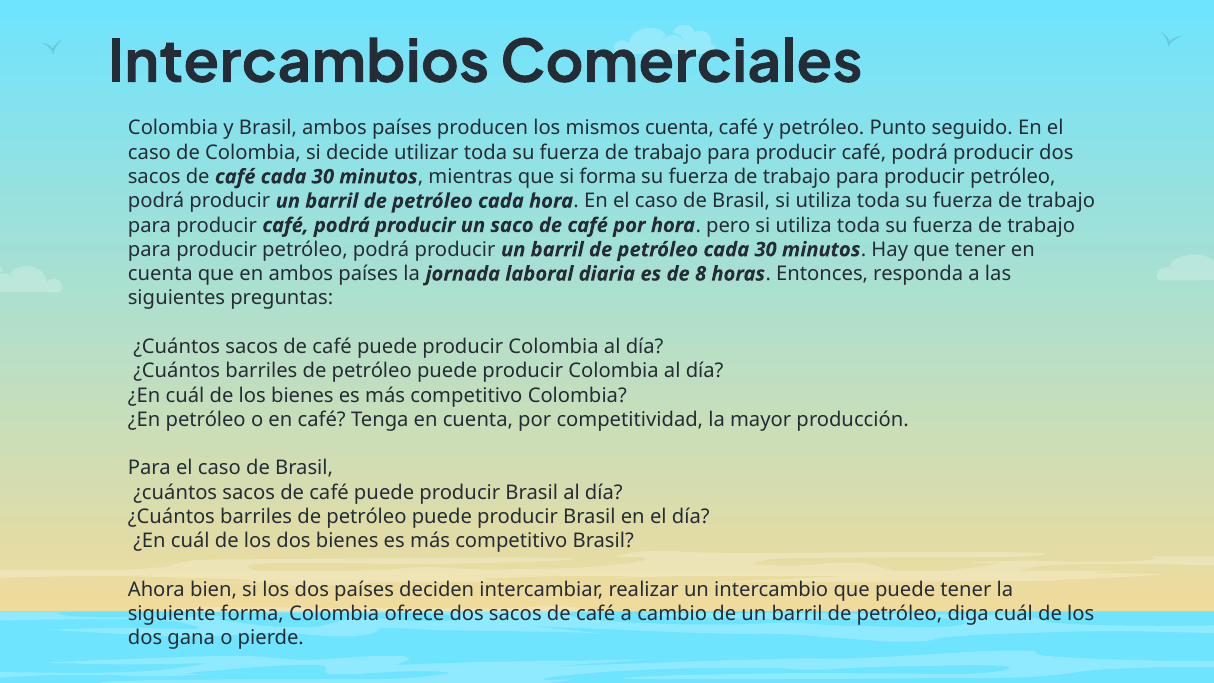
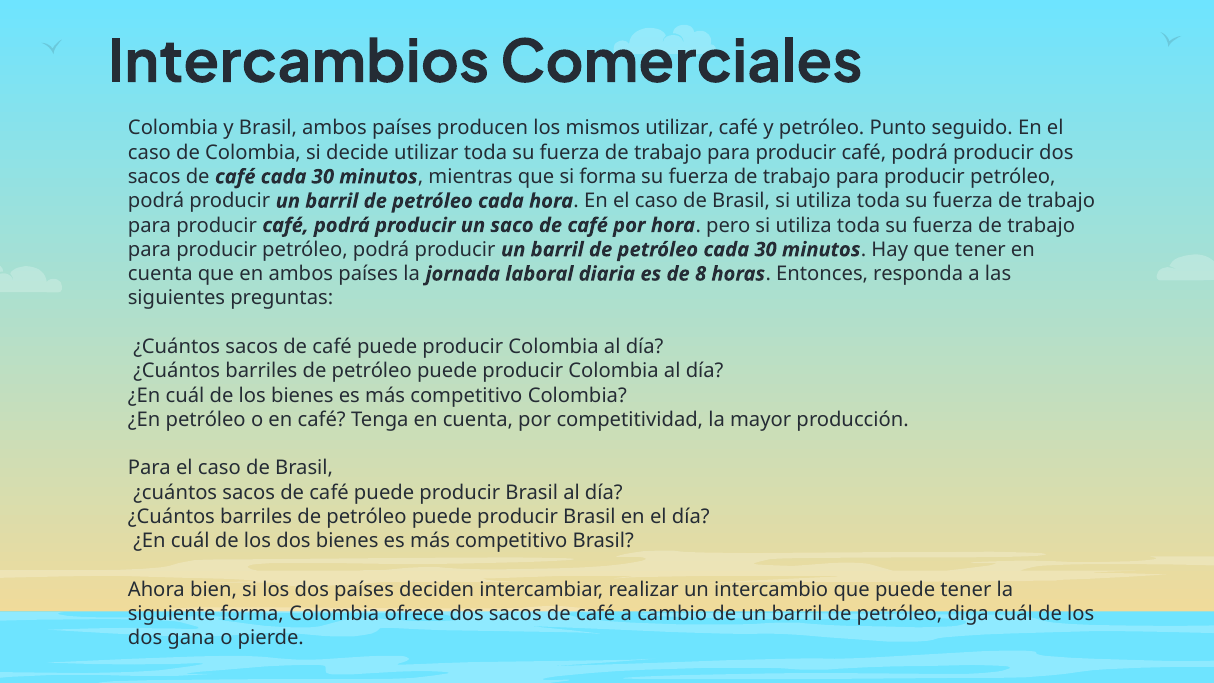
mismos cuenta: cuenta -> utilizar
